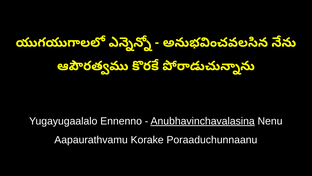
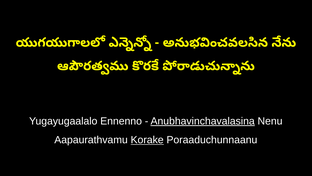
Korake underline: none -> present
